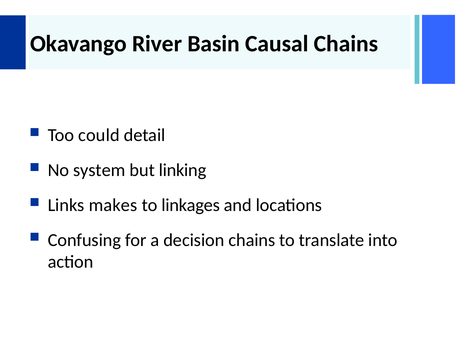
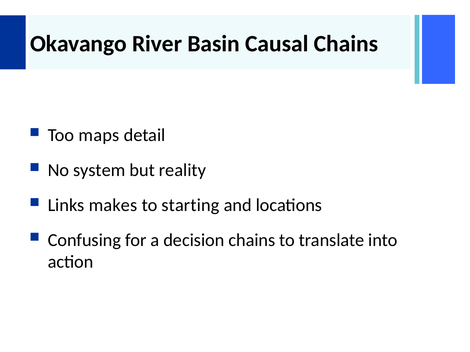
could: could -> maps
linking: linking -> reality
linkages: linkages -> starting
